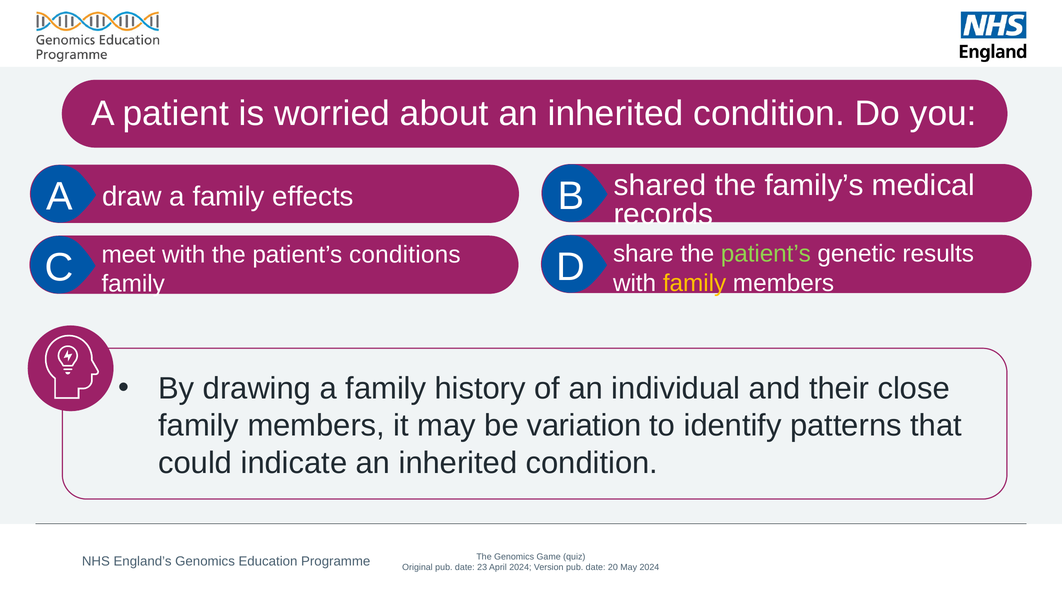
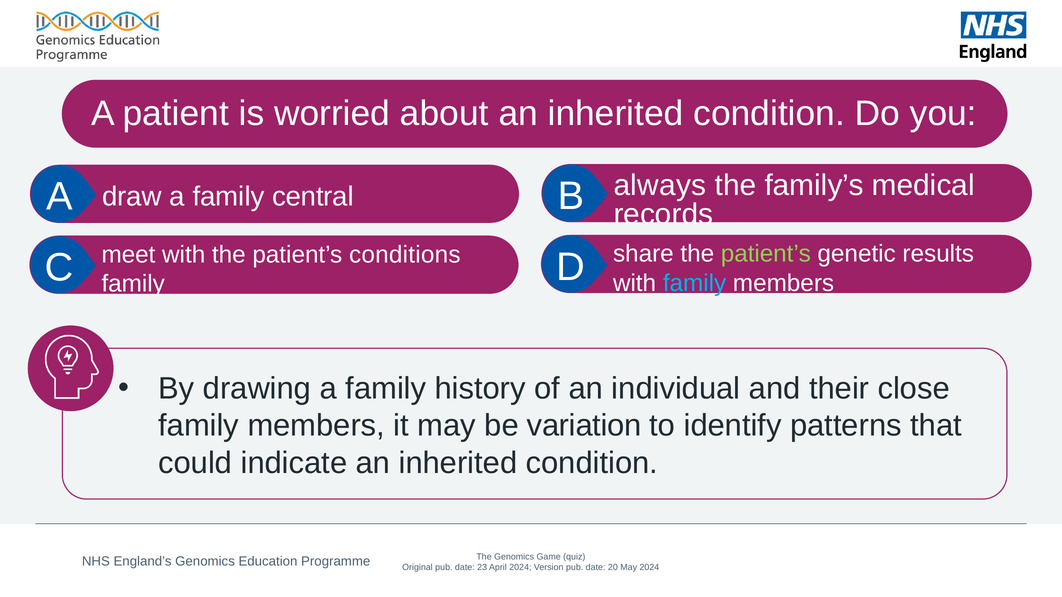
shared: shared -> always
effects: effects -> central
family at (695, 283) colour: yellow -> light blue
